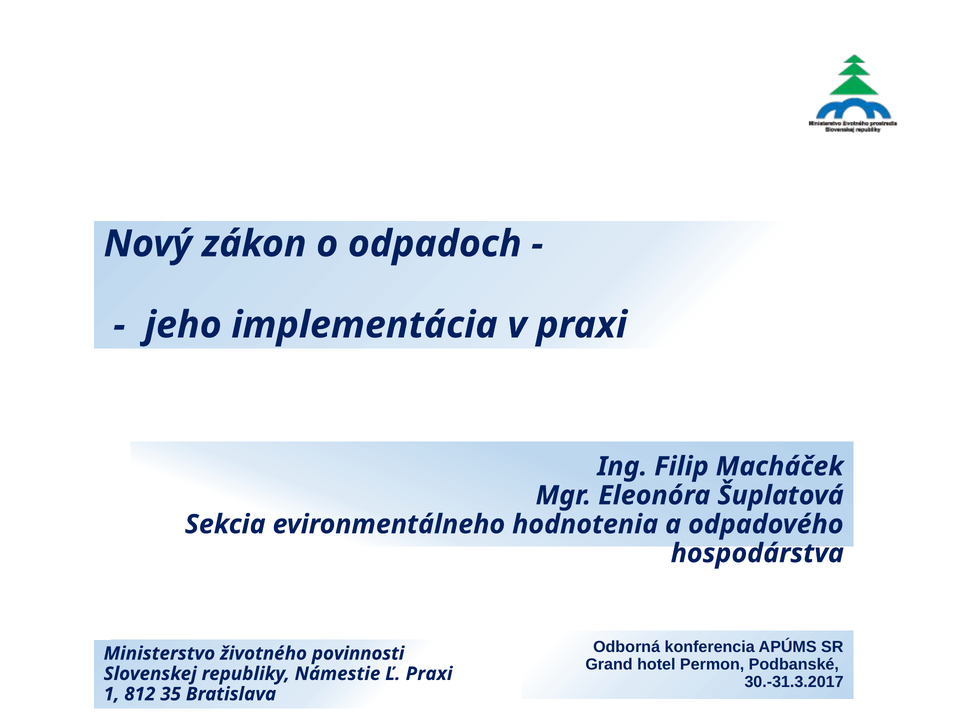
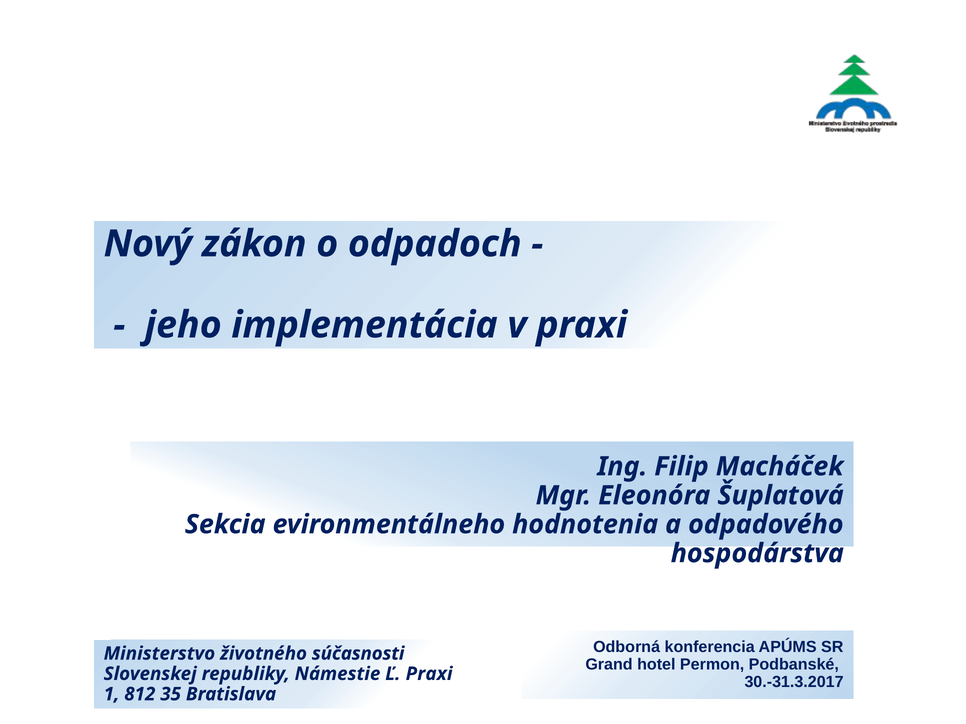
povinnosti: povinnosti -> súčasnosti
